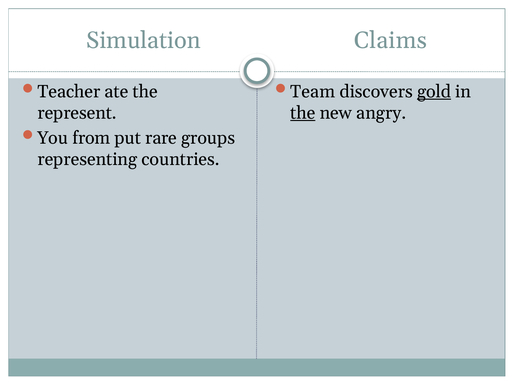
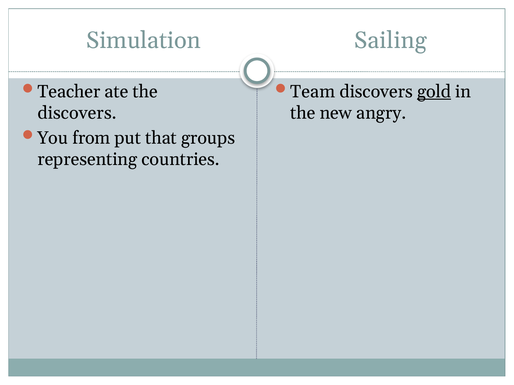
Claims: Claims -> Sailing
represent at (77, 113): represent -> discovers
the at (303, 113) underline: present -> none
rare: rare -> that
